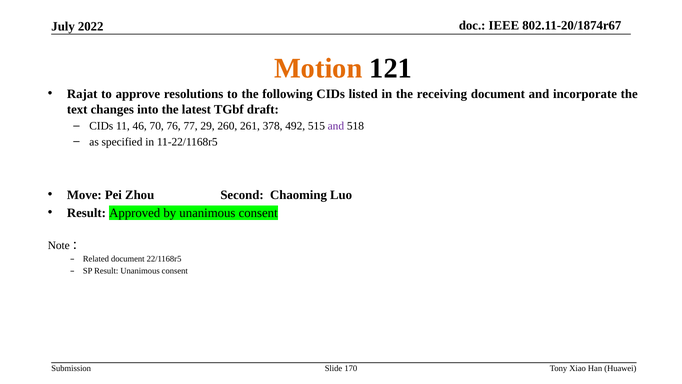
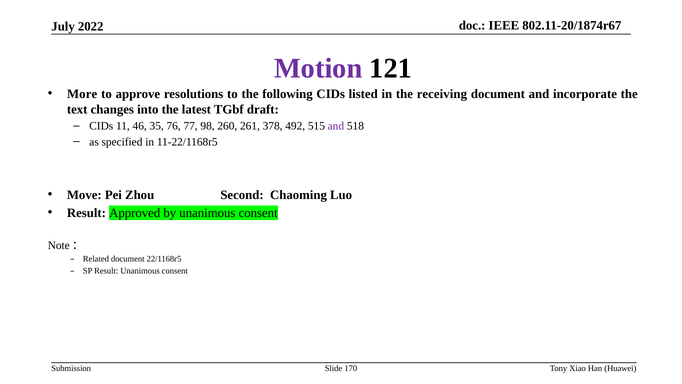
Motion colour: orange -> purple
Rajat: Rajat -> More
70: 70 -> 35
29: 29 -> 98
